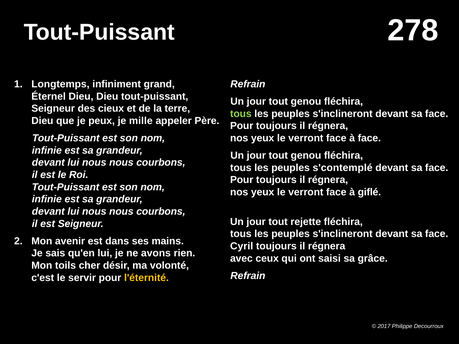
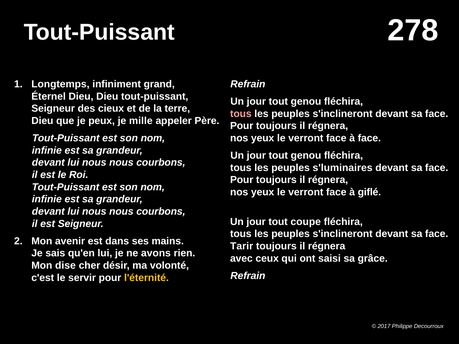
tous at (241, 114) colour: light green -> pink
s'contemplé: s'contemplé -> s'luminaires
rejette: rejette -> coupe
Cyril: Cyril -> Tarir
toils: toils -> dise
